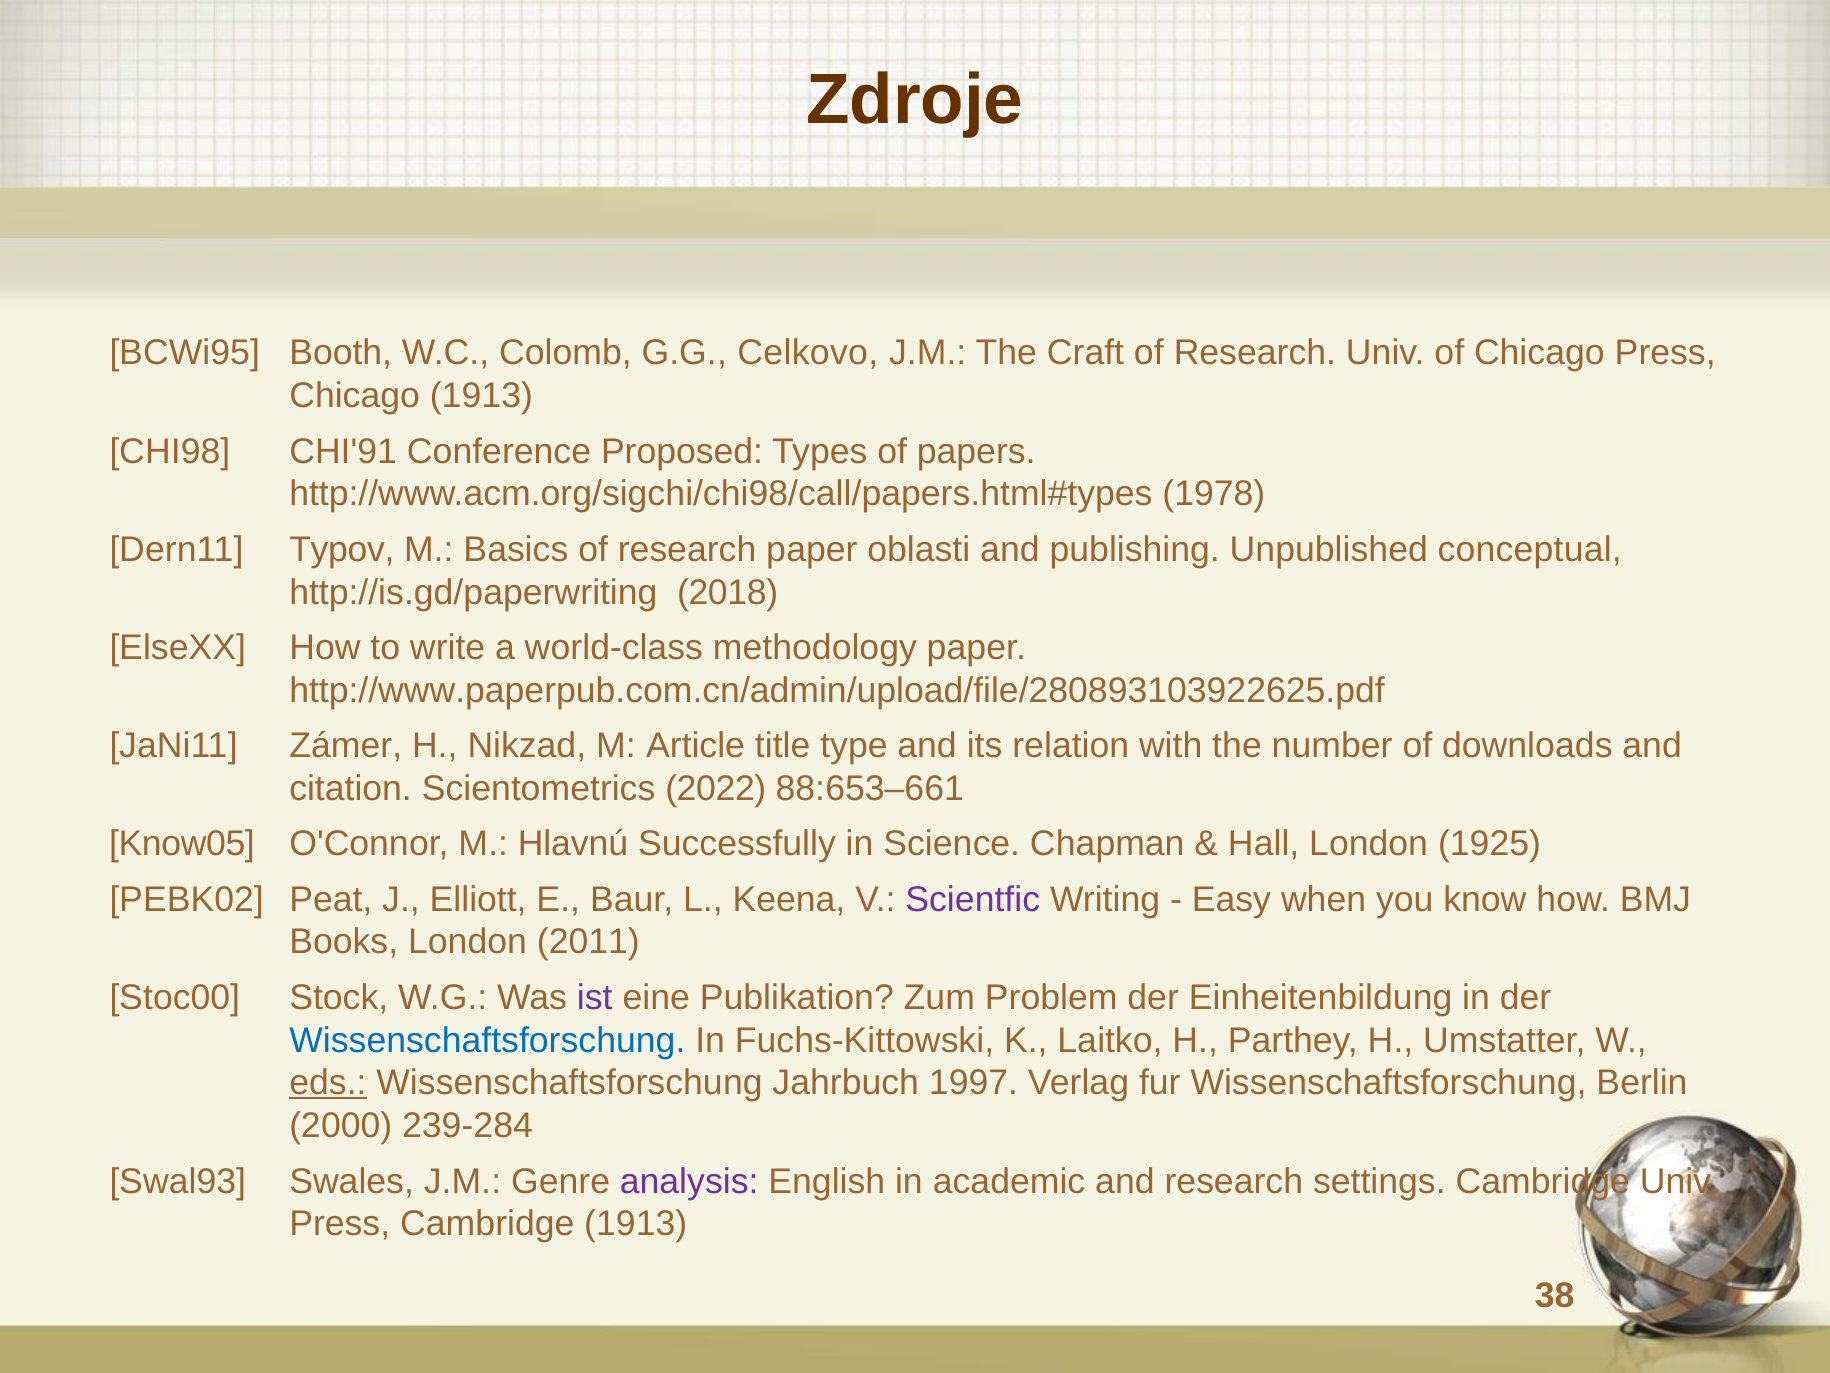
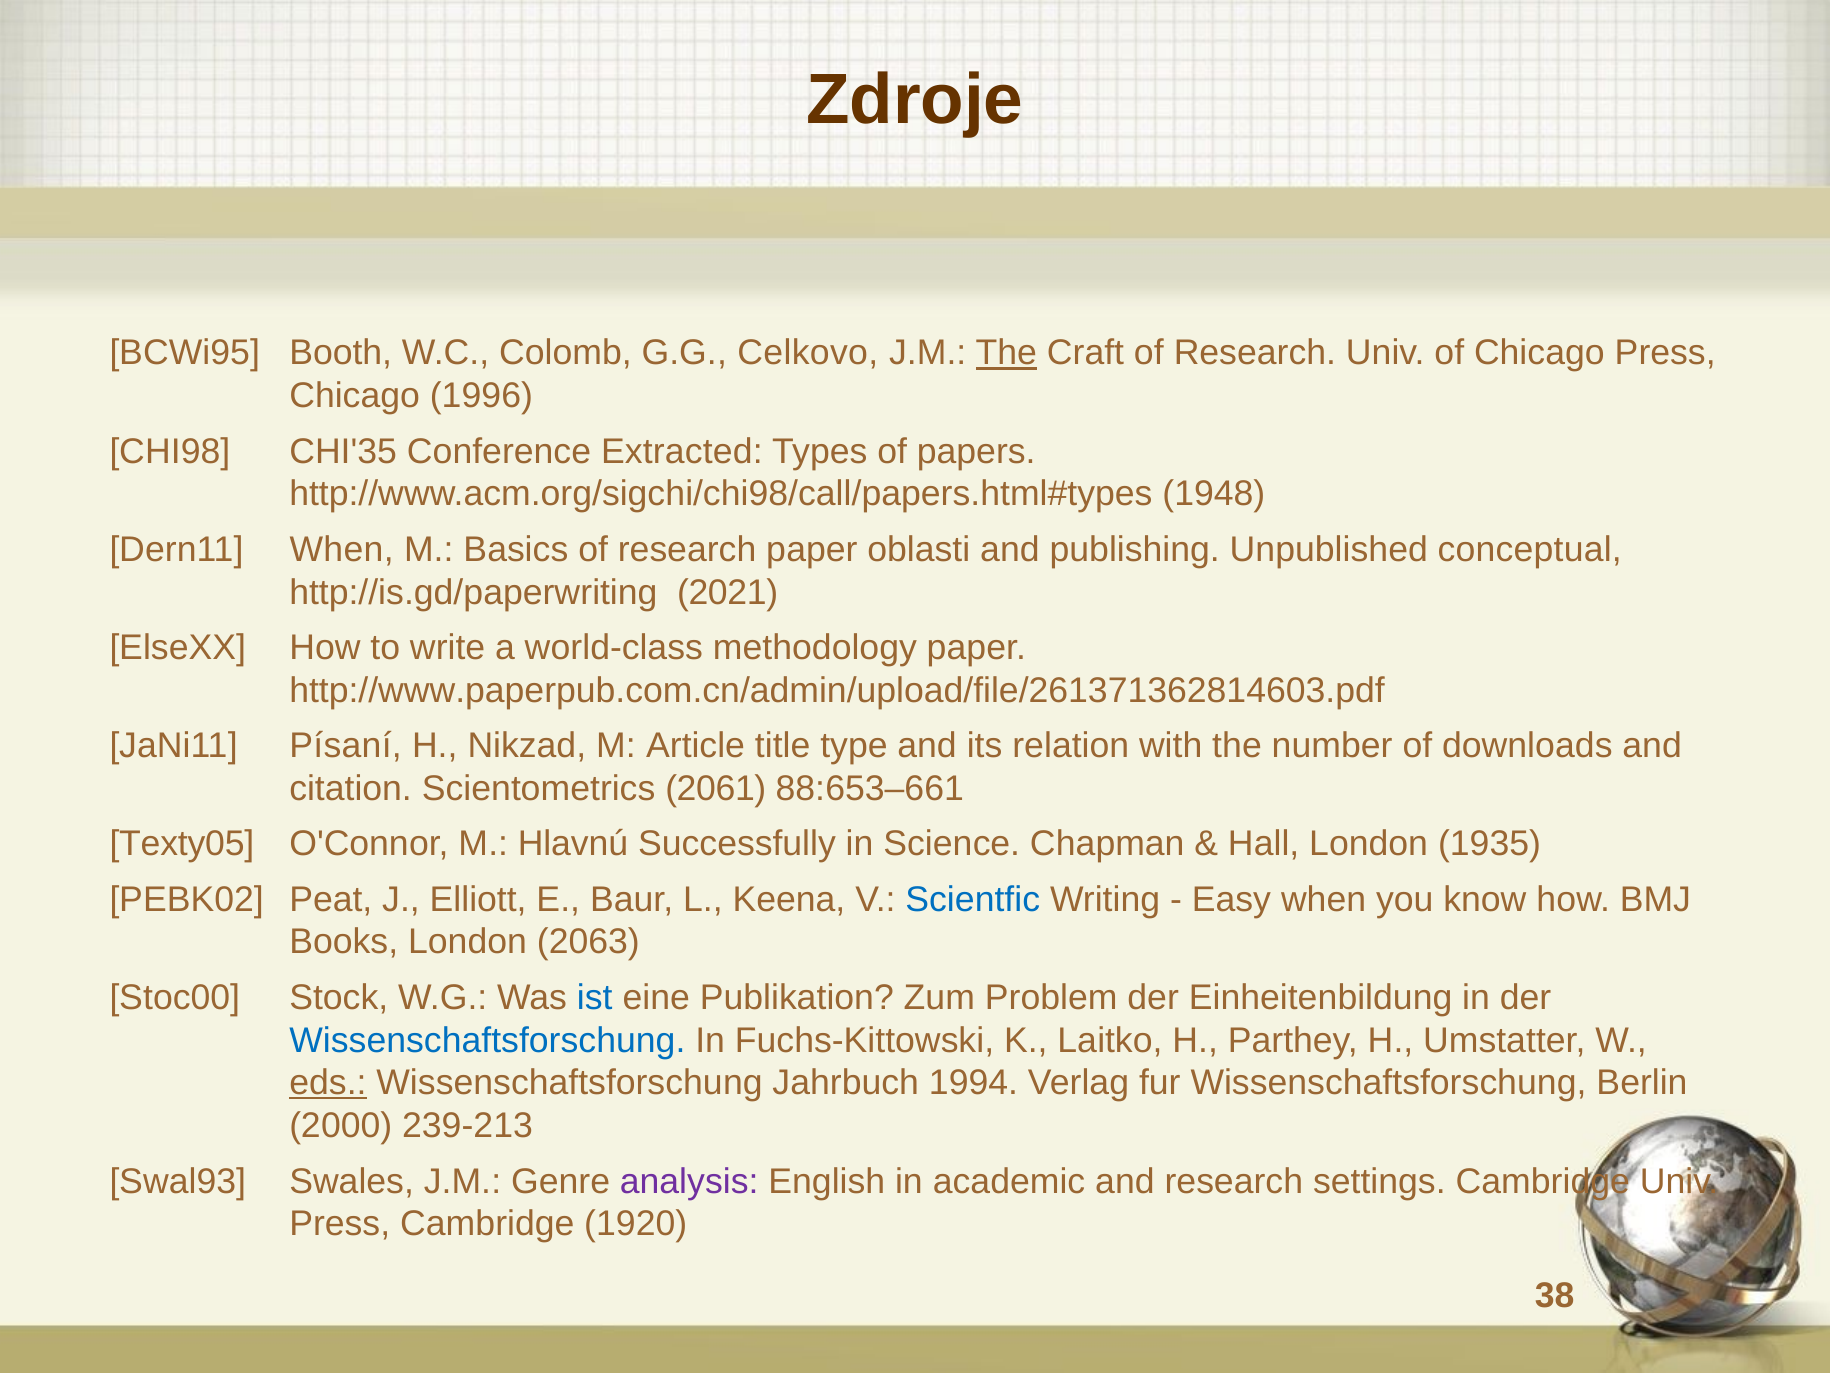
The at (1006, 353) underline: none -> present
Chicago 1913: 1913 -> 1996
CHI'91: CHI'91 -> CHI'35
Proposed: Proposed -> Extracted
1978: 1978 -> 1948
Dern11 Typov: Typov -> When
2018: 2018 -> 2021
http://www.paperpub.com.cn/admin/upload/file/280893103922625.pdf: http://www.paperpub.com.cn/admin/upload/file/280893103922625.pdf -> http://www.paperpub.com.cn/admin/upload/file/261371362814603.pdf
Zámer: Zámer -> Písaní
2022: 2022 -> 2061
Know05: Know05 -> Texty05
1925: 1925 -> 1935
Scientfic colour: purple -> blue
2011: 2011 -> 2063
ist colour: purple -> blue
1997: 1997 -> 1994
239-284: 239-284 -> 239-213
Cambridge 1913: 1913 -> 1920
